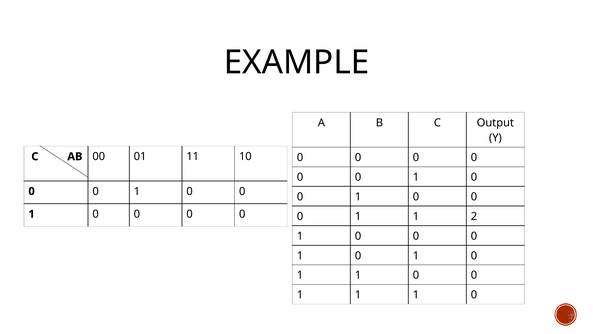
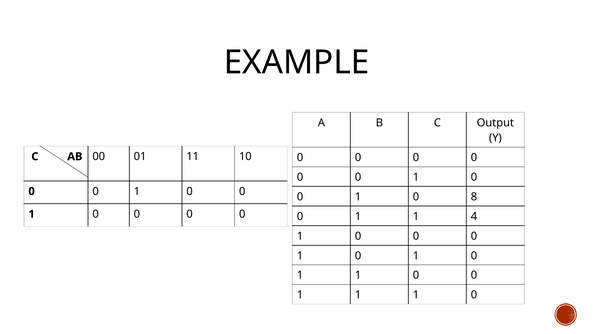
0 at (474, 197): 0 -> 8
2: 2 -> 4
